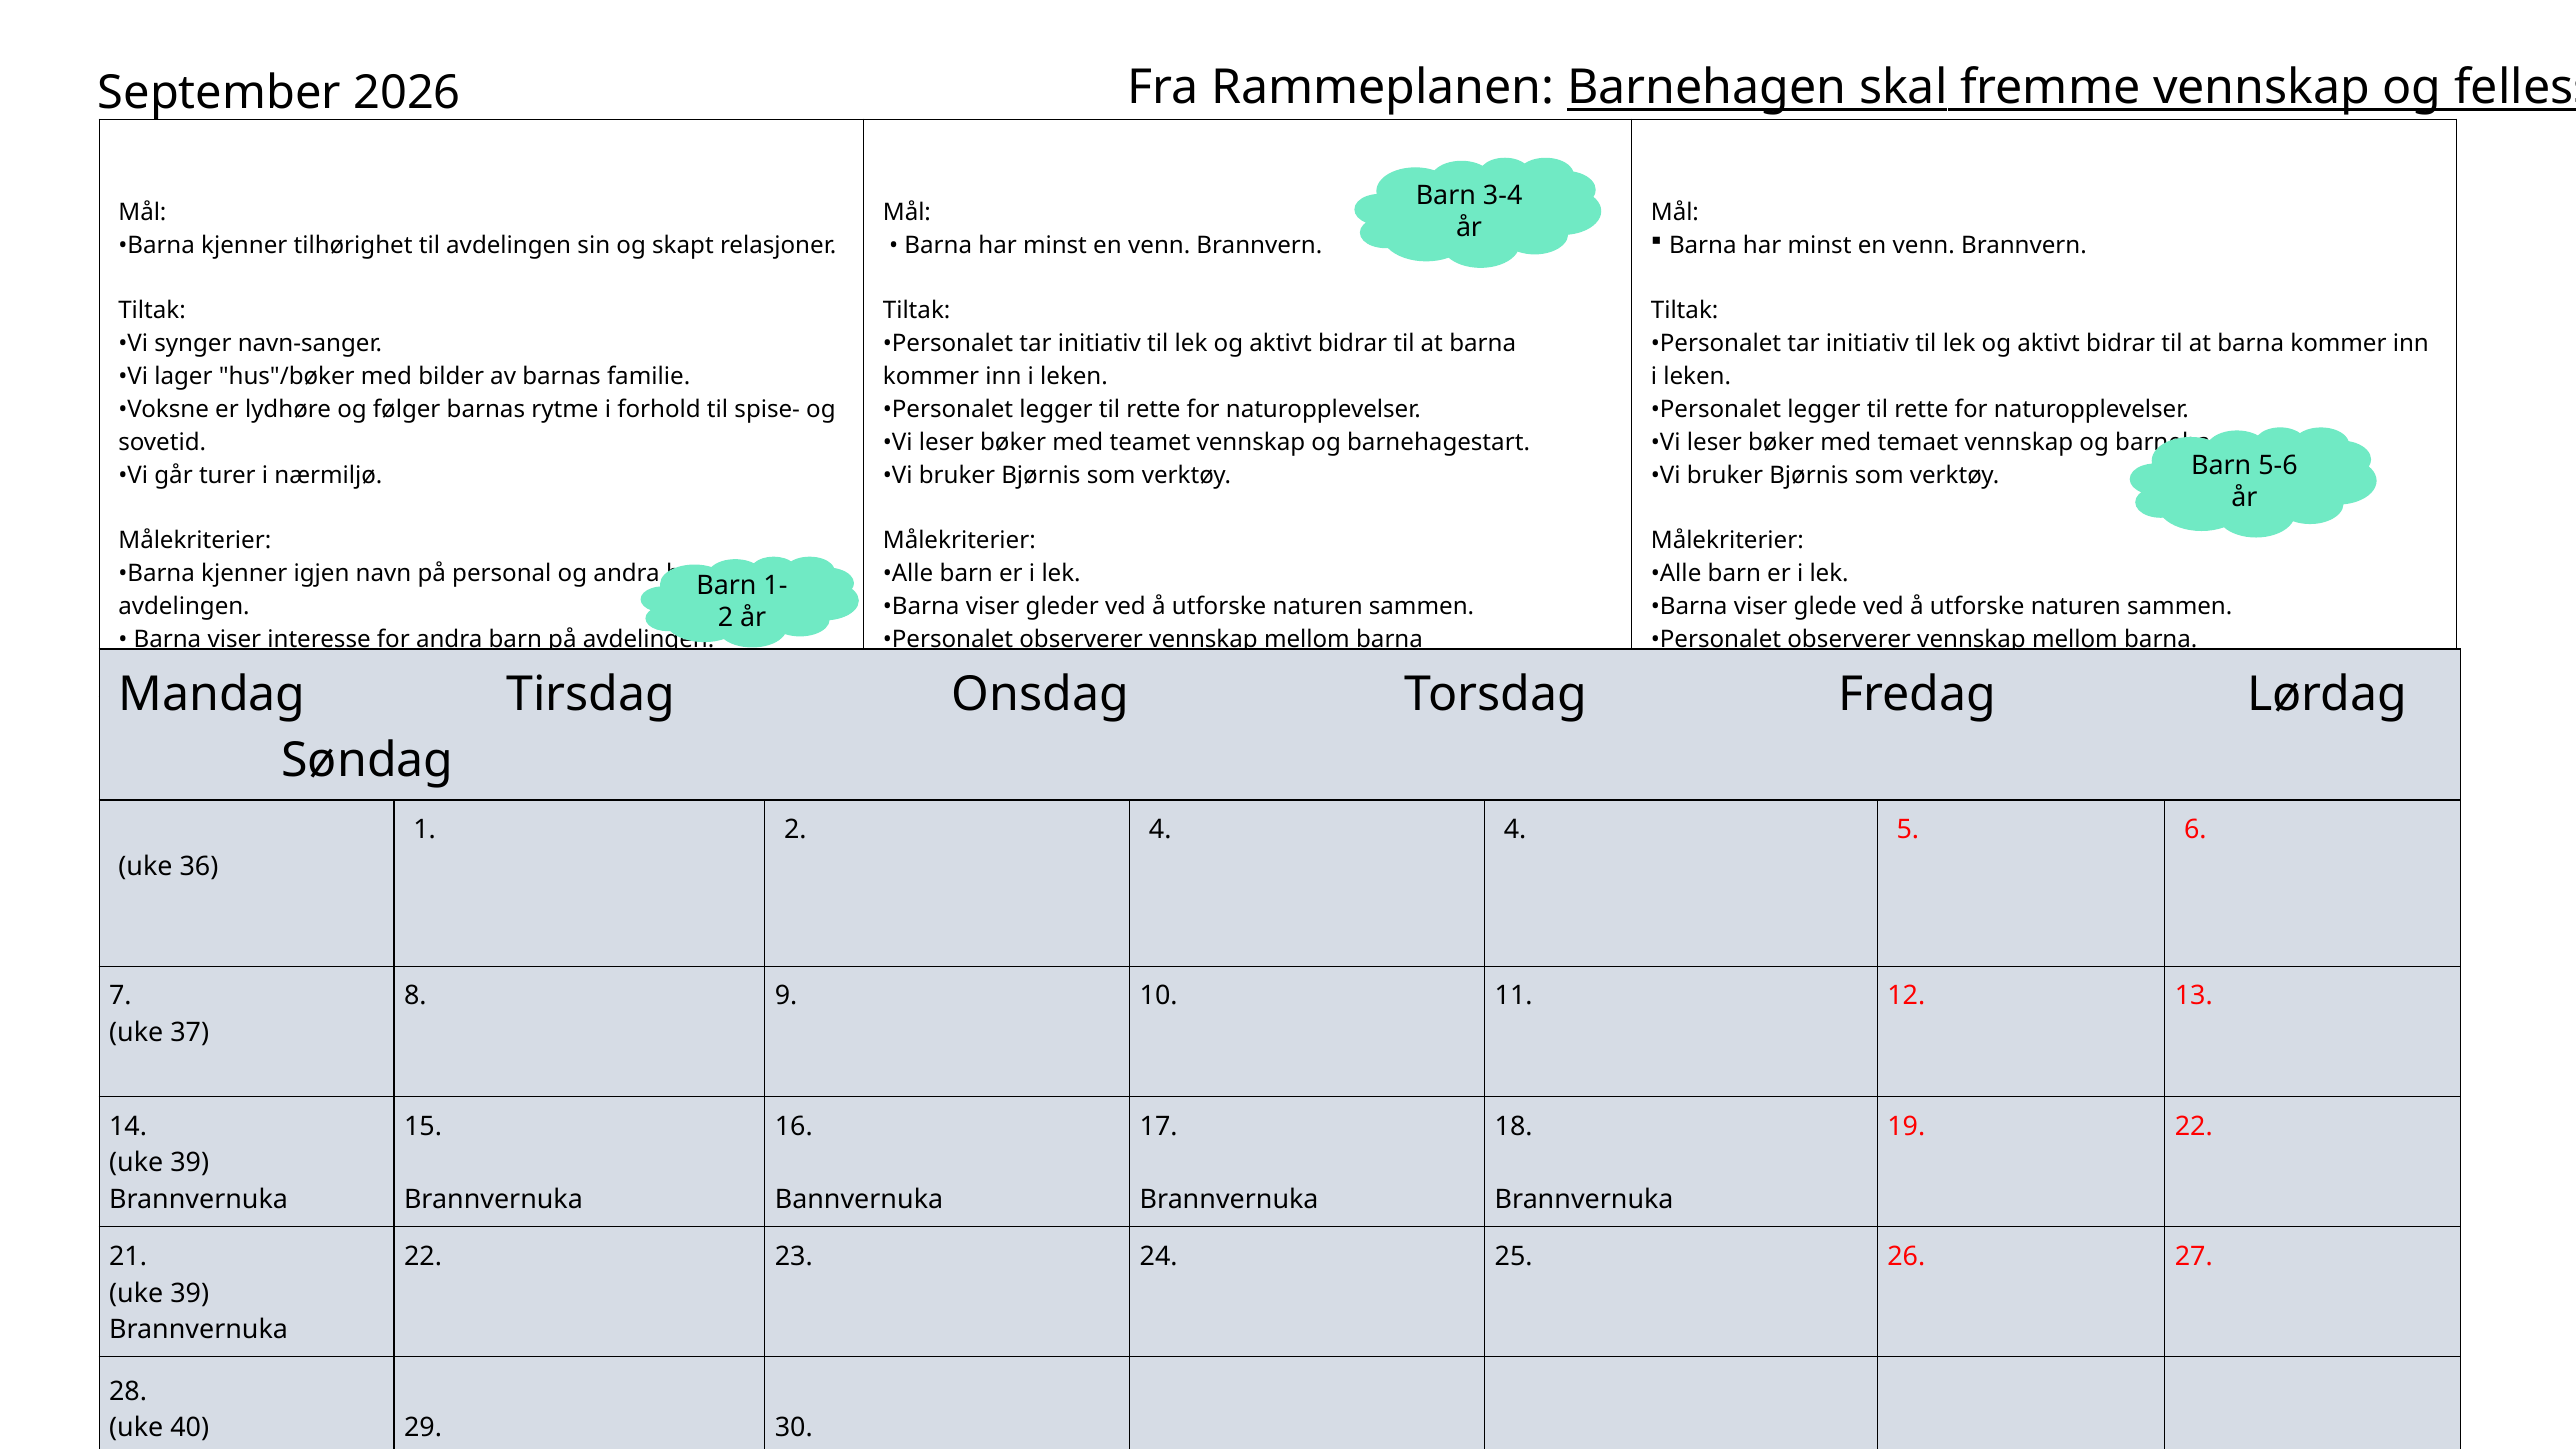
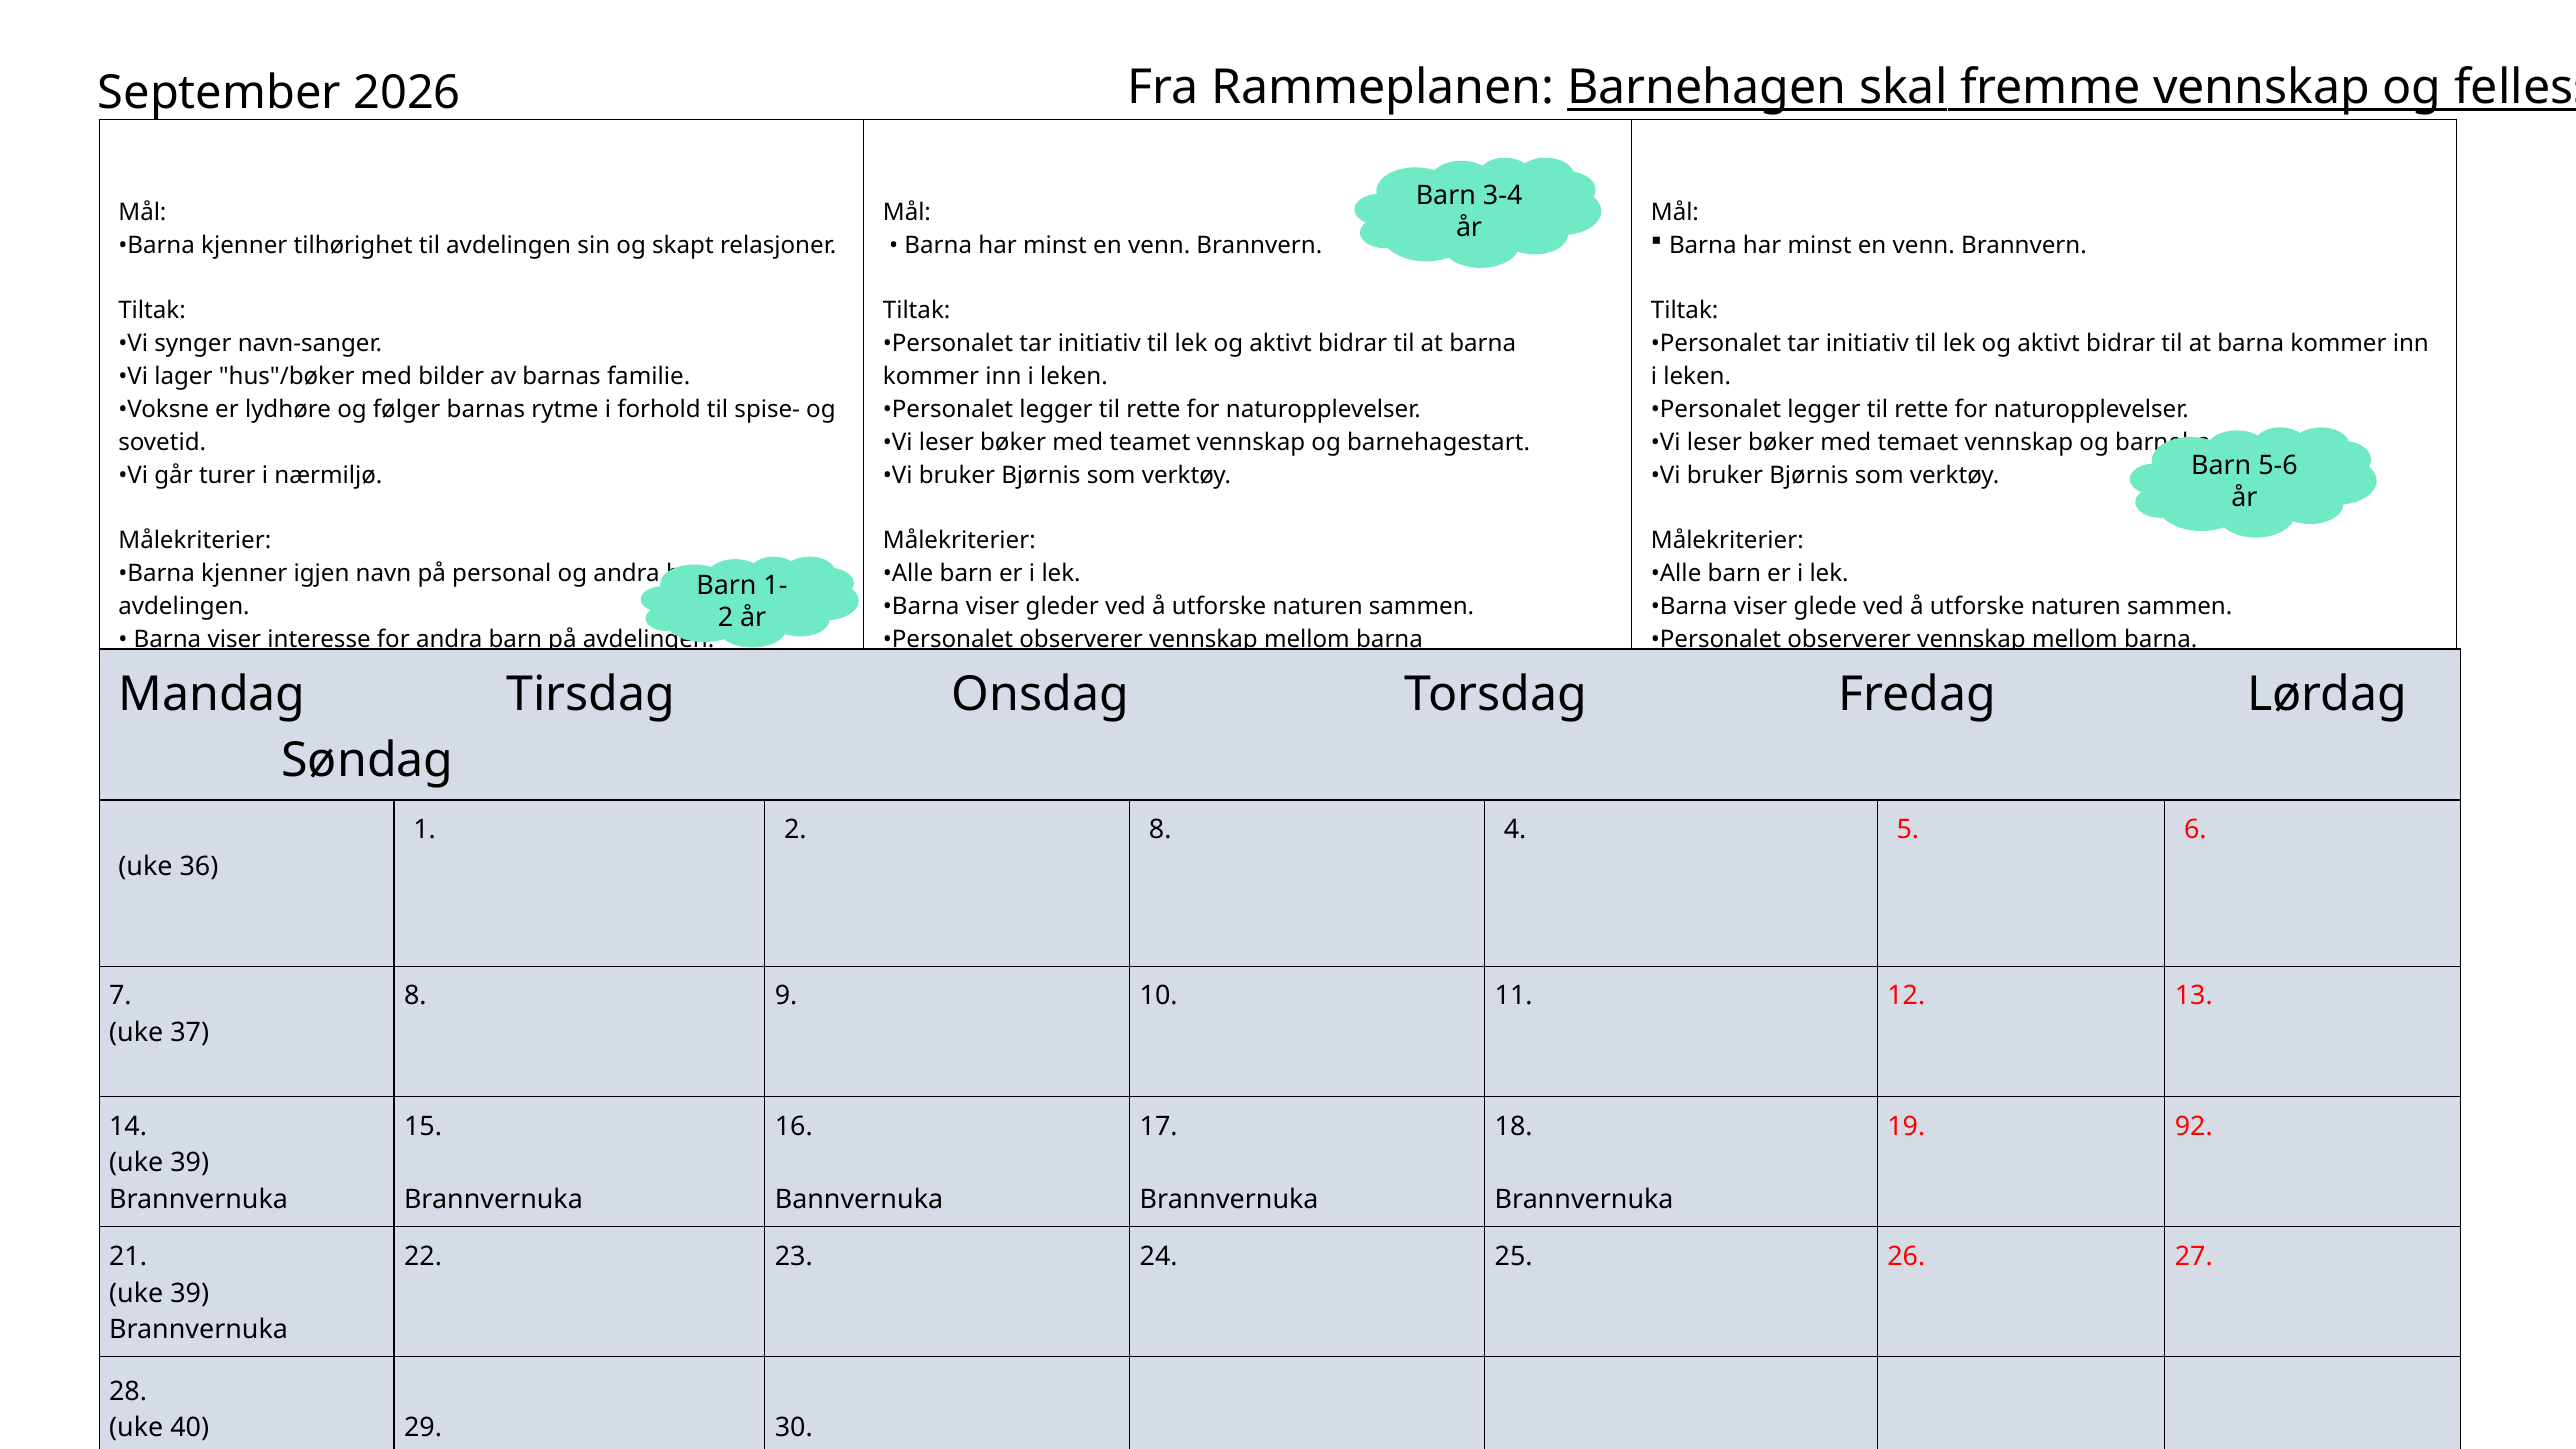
2 4: 4 -> 8
19 22: 22 -> 92
